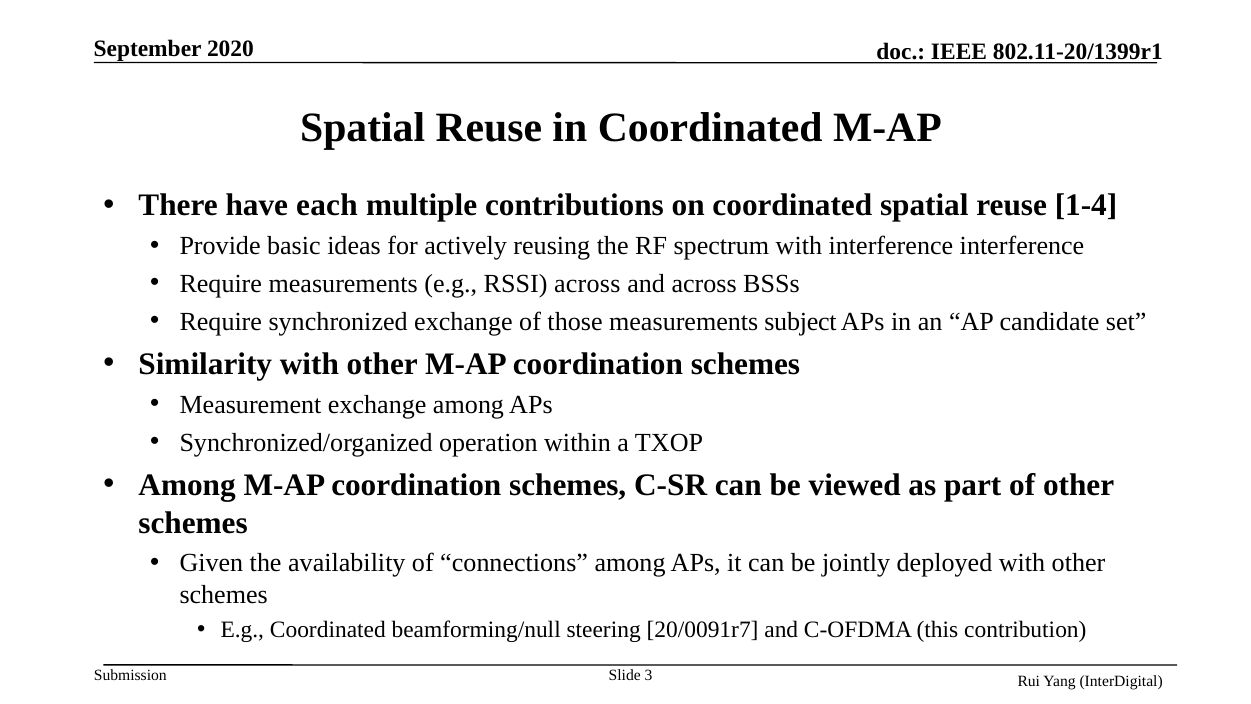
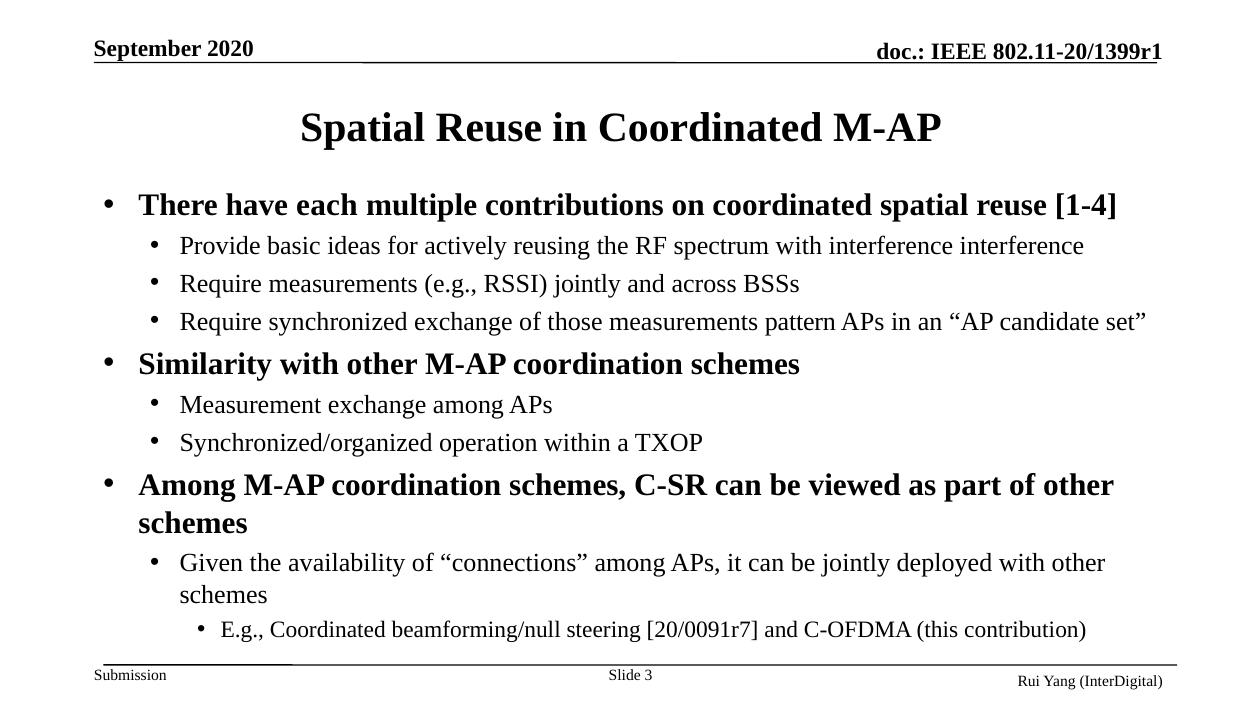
RSSI across: across -> jointly
subject: subject -> pattern
